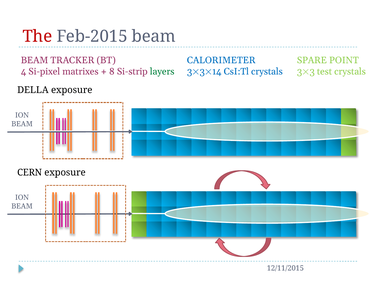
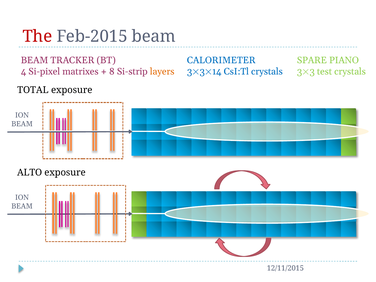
POINT: POINT -> PIANO
layers colour: green -> orange
DELLA: DELLA -> TOTAL
CERN: CERN -> ALTO
